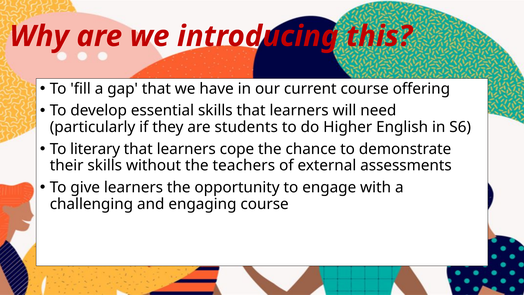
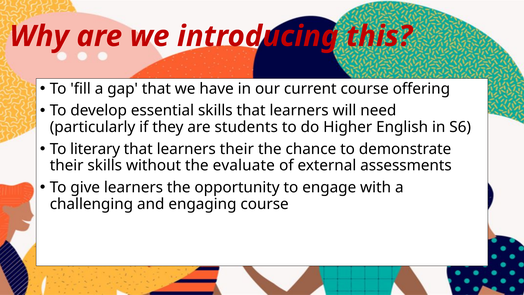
learners cope: cope -> their
teachers: teachers -> evaluate
